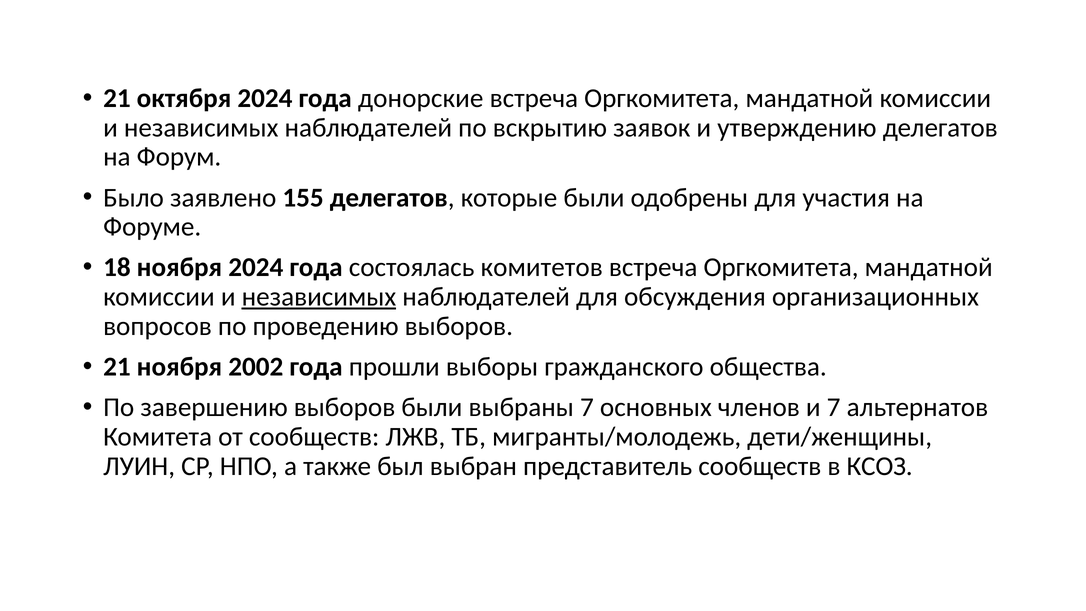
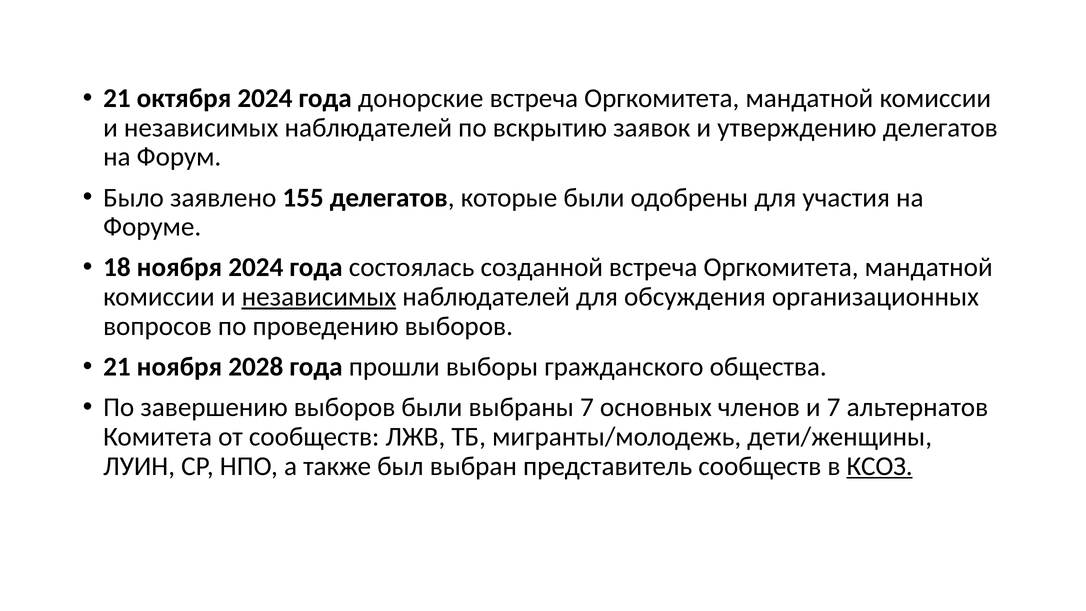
комитетов: комитетов -> созданной
2002: 2002 -> 2028
КСОЗ underline: none -> present
